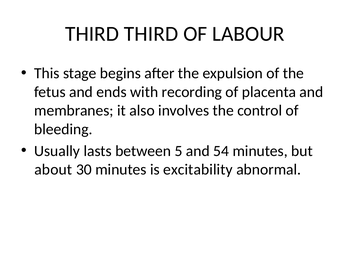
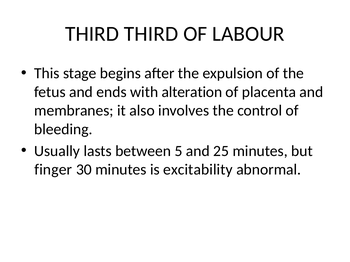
recording: recording -> alteration
54: 54 -> 25
about: about -> finger
